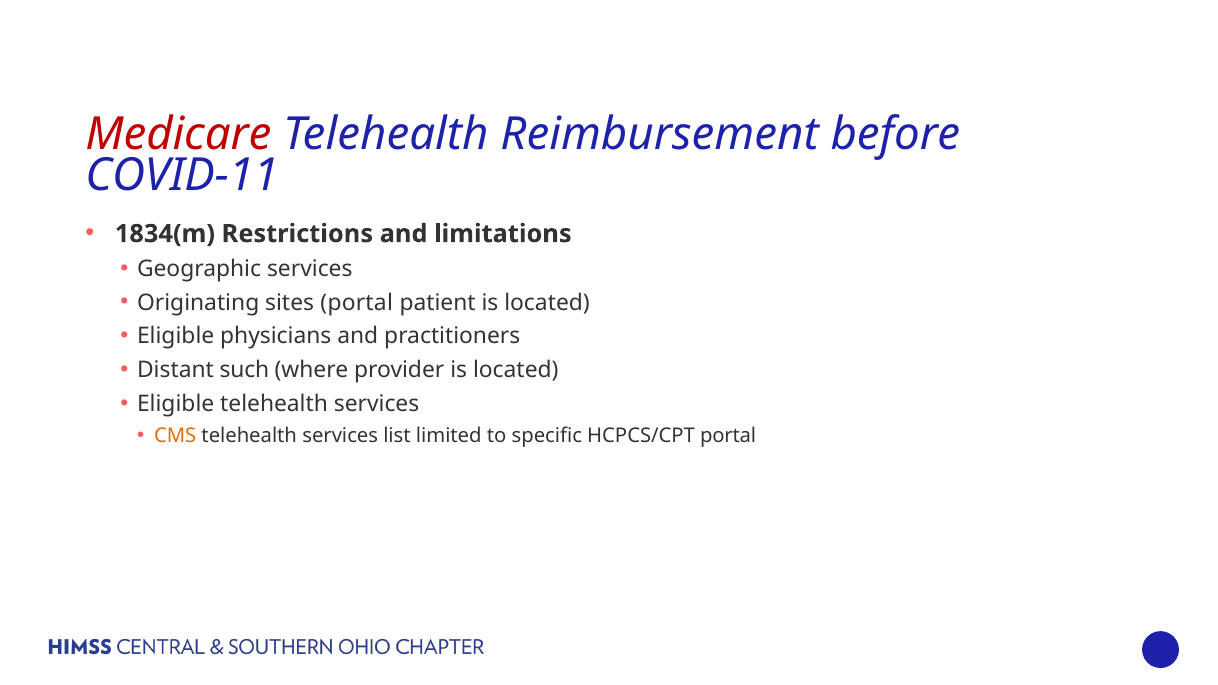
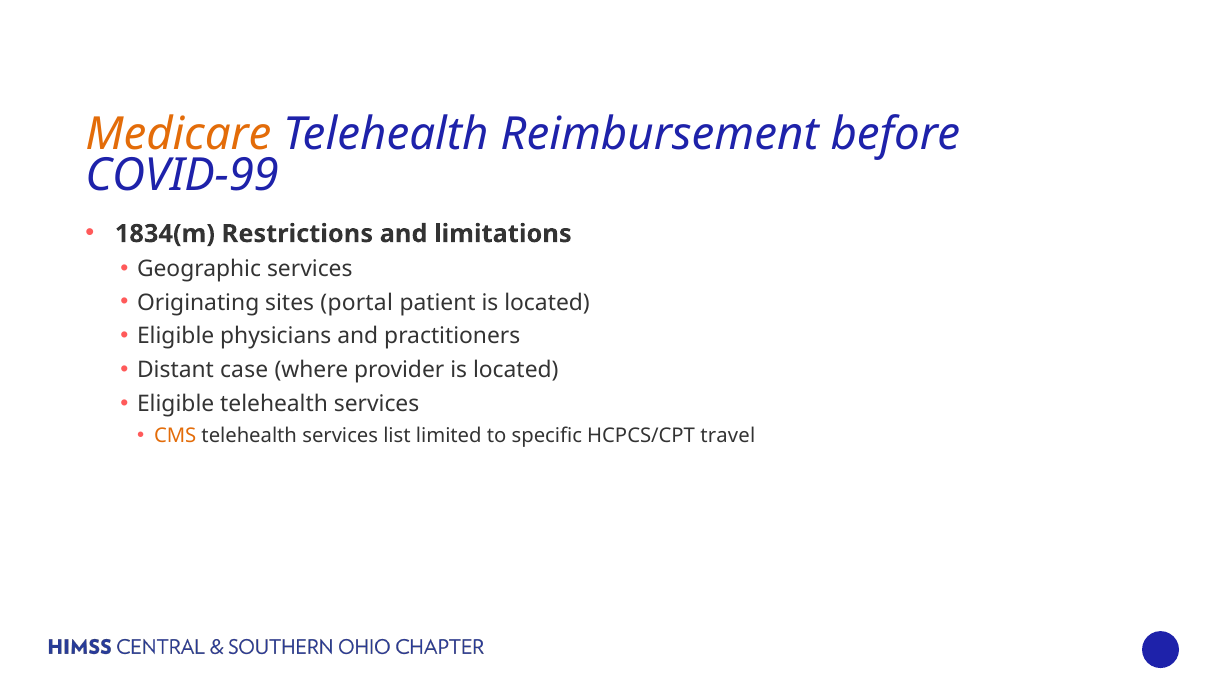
Medicare colour: red -> orange
COVID-11: COVID-11 -> COVID-99
such: such -> case
HCPCS/CPT portal: portal -> travel
